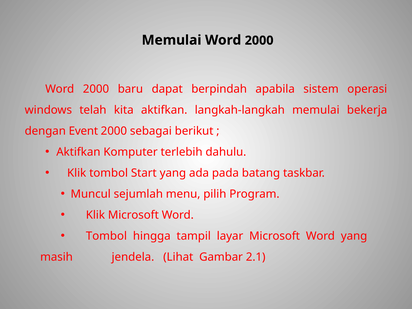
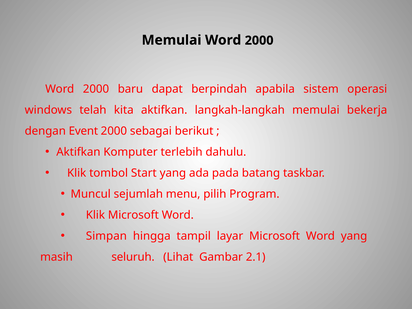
Tombol at (106, 236): Tombol -> Simpan
jendela: jendela -> seluruh
